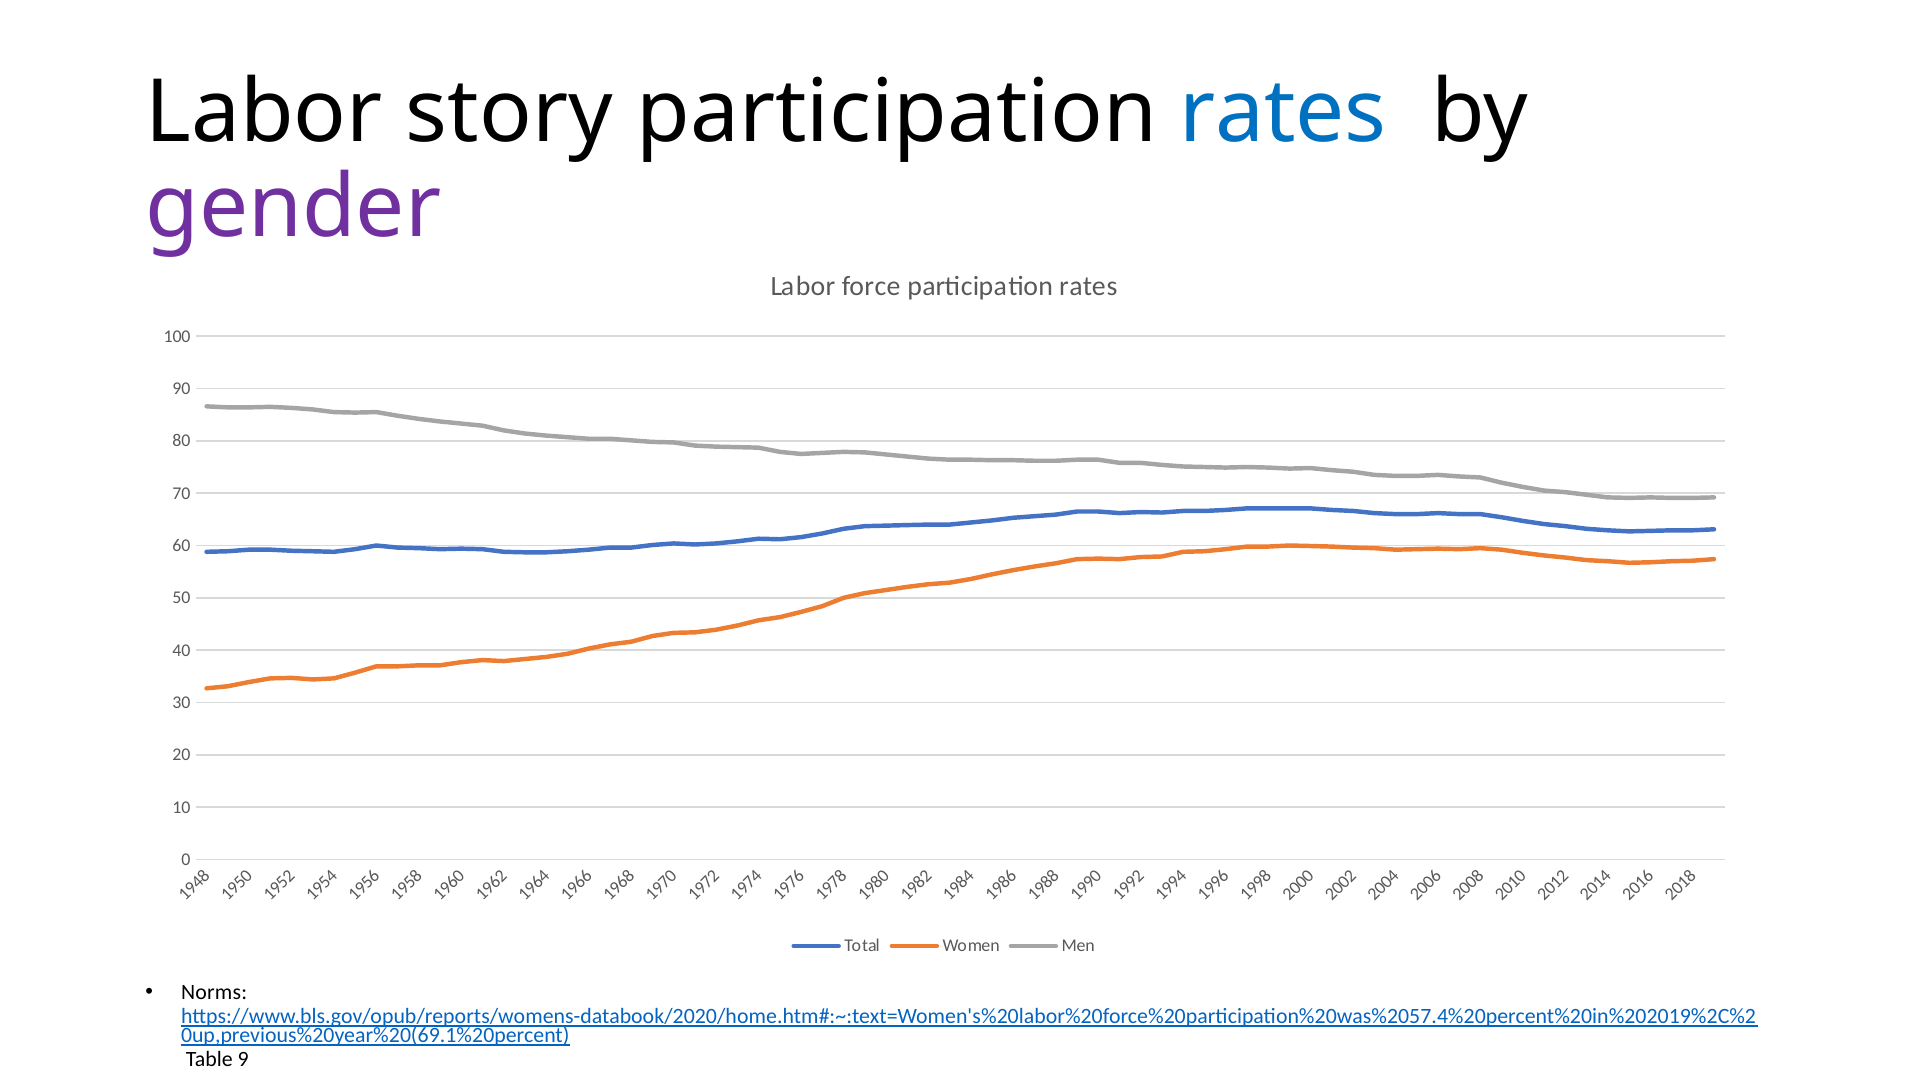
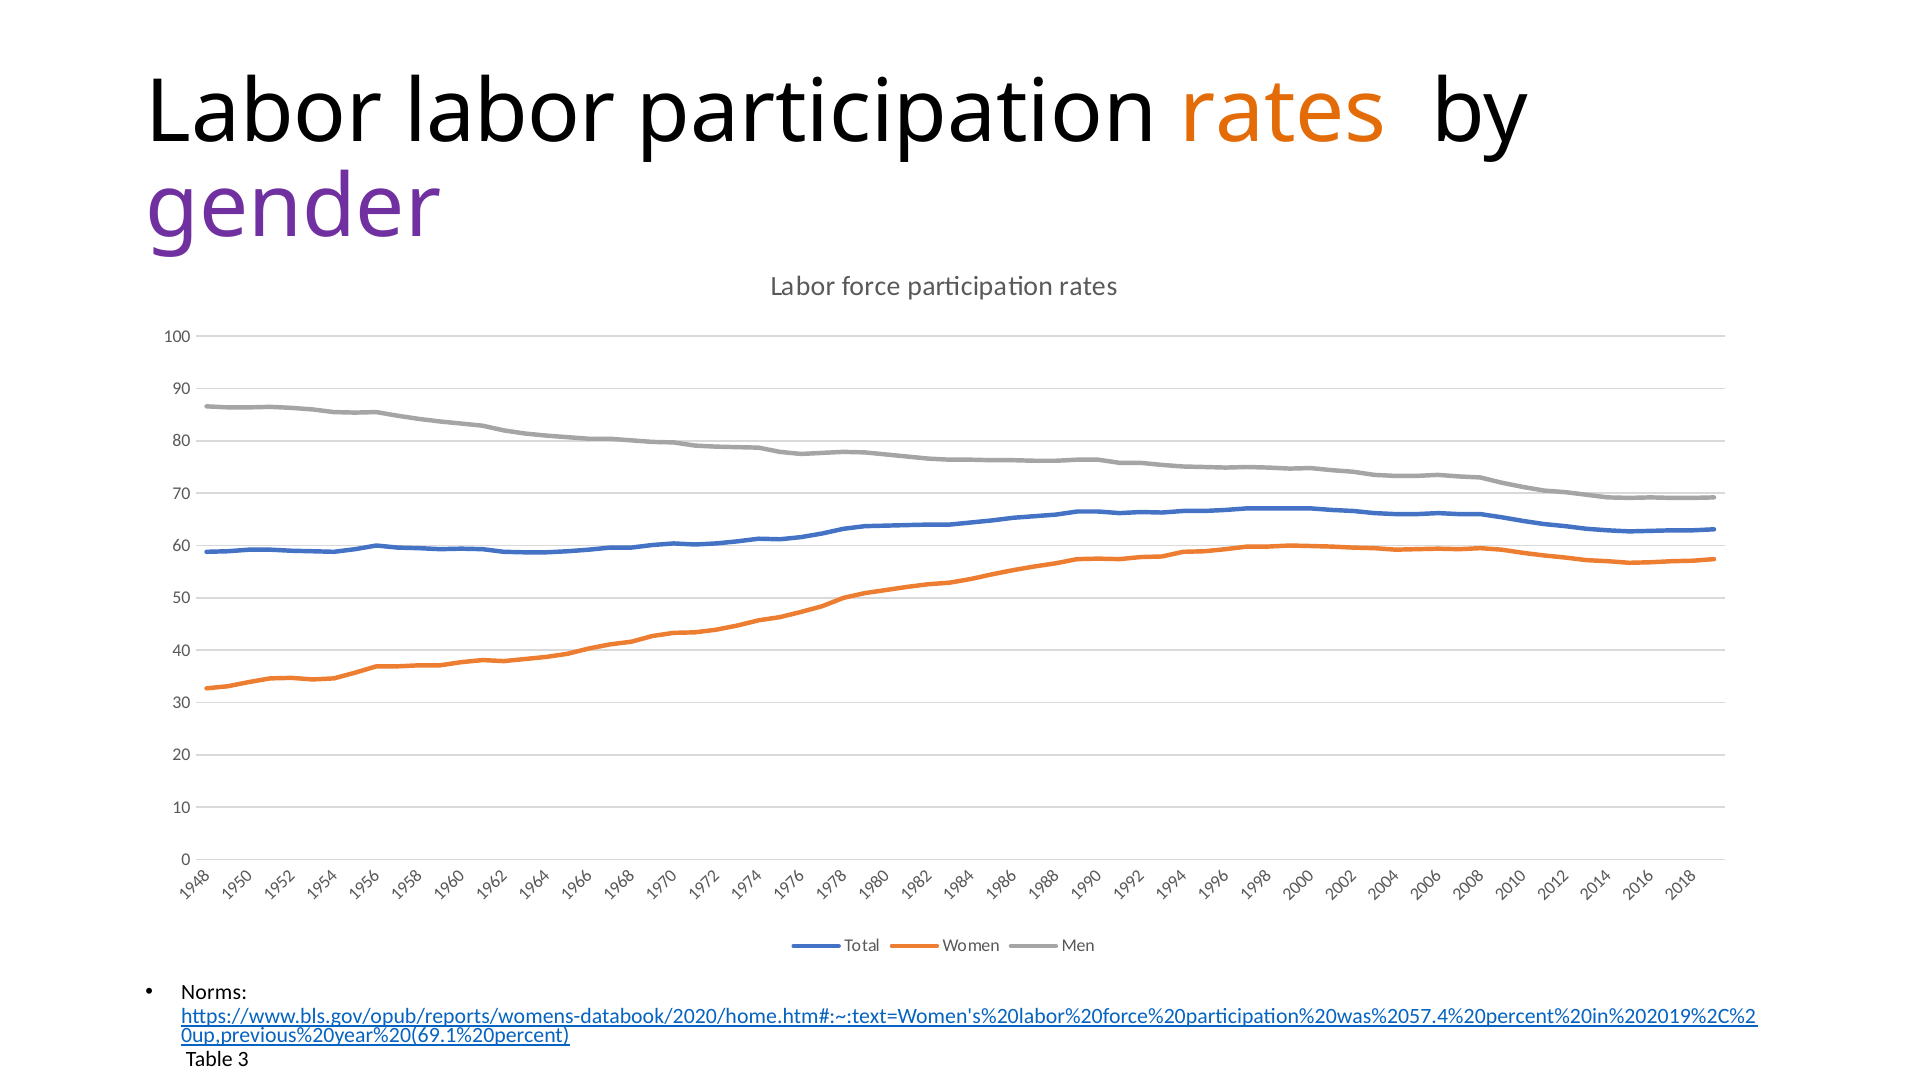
Labor story: story -> labor
rates at (1283, 113) colour: blue -> orange
Table 9: 9 -> 3
